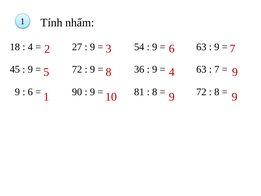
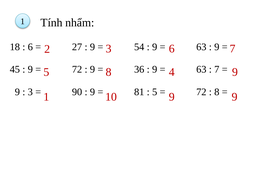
4 at (30, 47): 4 -> 6
6 at (30, 92): 6 -> 3
8 at (155, 92): 8 -> 5
